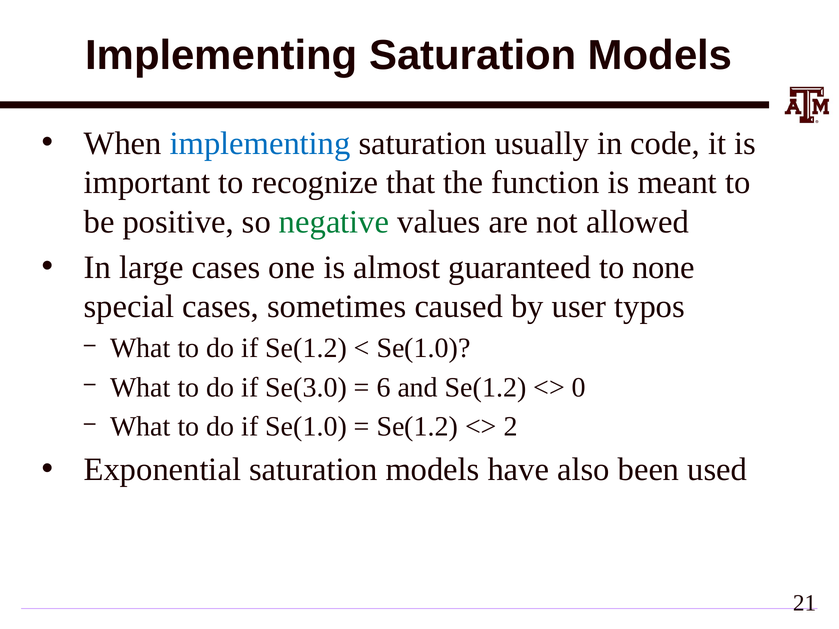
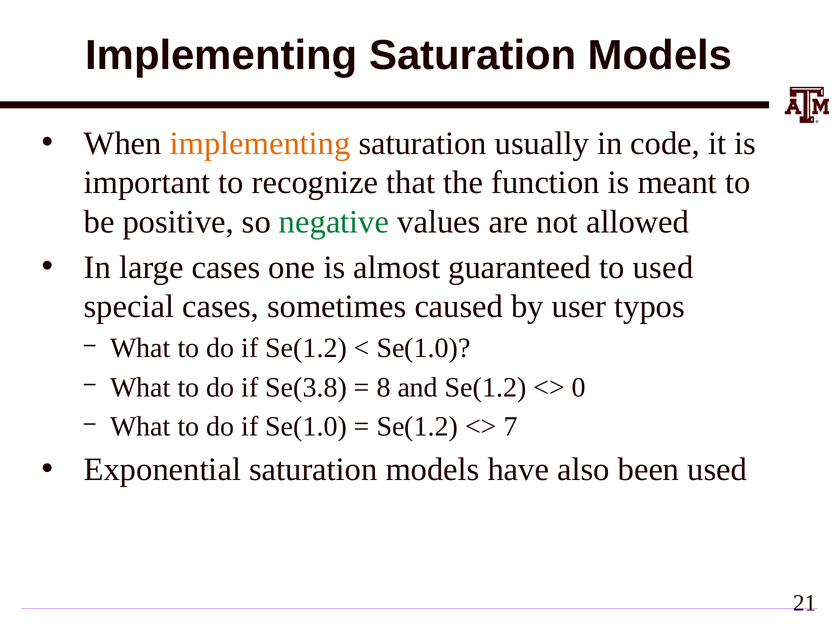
implementing at (260, 144) colour: blue -> orange
to none: none -> used
Se(3.0: Se(3.0 -> Se(3.8
6: 6 -> 8
2: 2 -> 7
